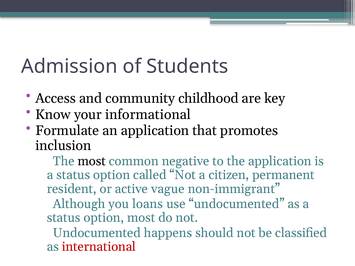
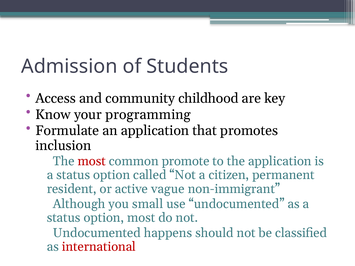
informational: informational -> programming
most at (92, 161) colour: black -> red
negative: negative -> promote
loans: loans -> small
